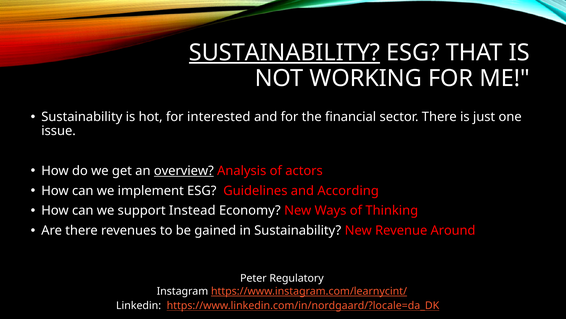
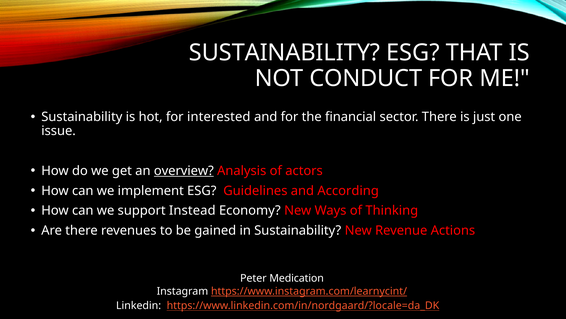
SUSTAINABILITY at (285, 53) underline: present -> none
WORKING: WORKING -> CONDUCT
Around: Around -> Actions
Regulatory: Regulatory -> Medication
